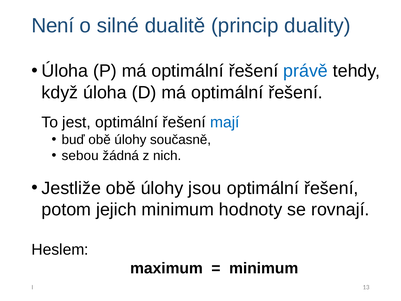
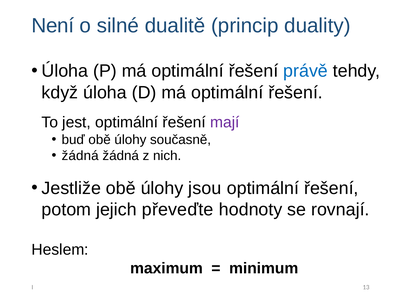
mají colour: blue -> purple
sebou at (80, 156): sebou -> žádná
jejich minimum: minimum -> převeďte
